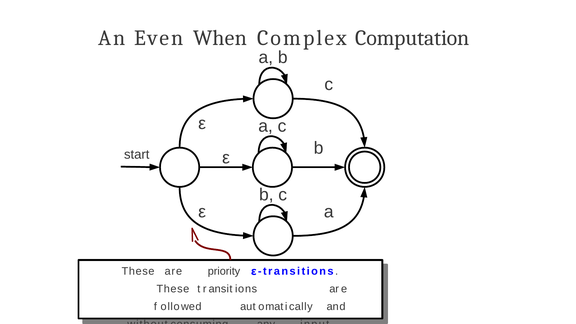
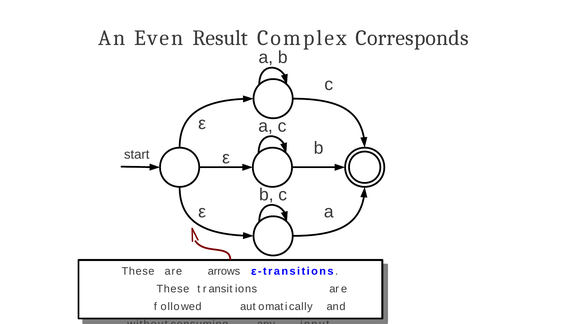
When: When -> Result
Computation: Computation -> Corresponds
priority: priority -> arrows
